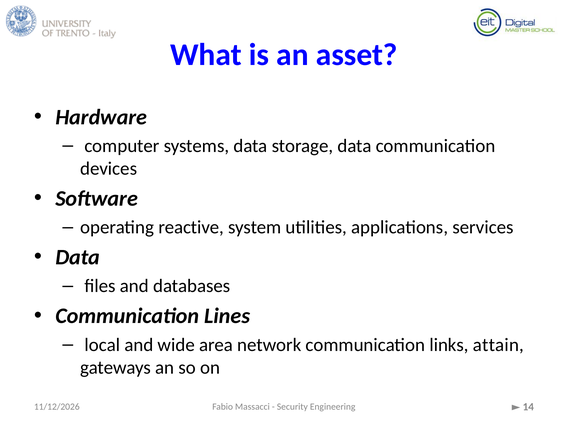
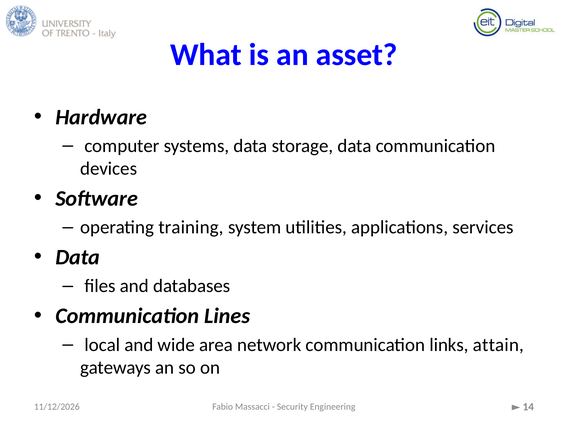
reactive: reactive -> training
